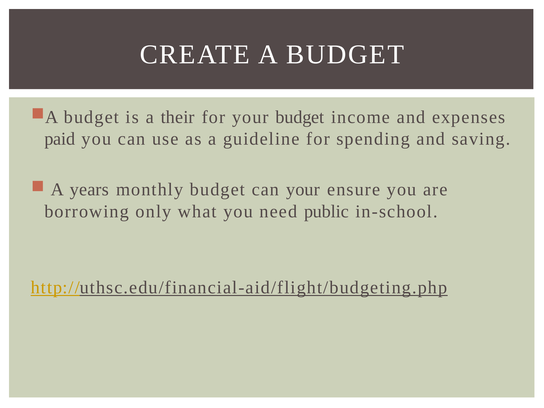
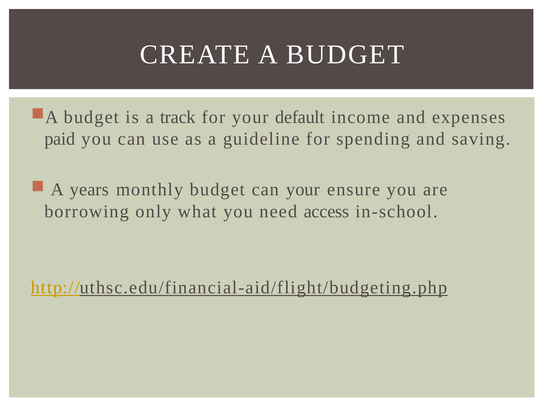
their: their -> track
your budget: budget -> default
public: public -> access
